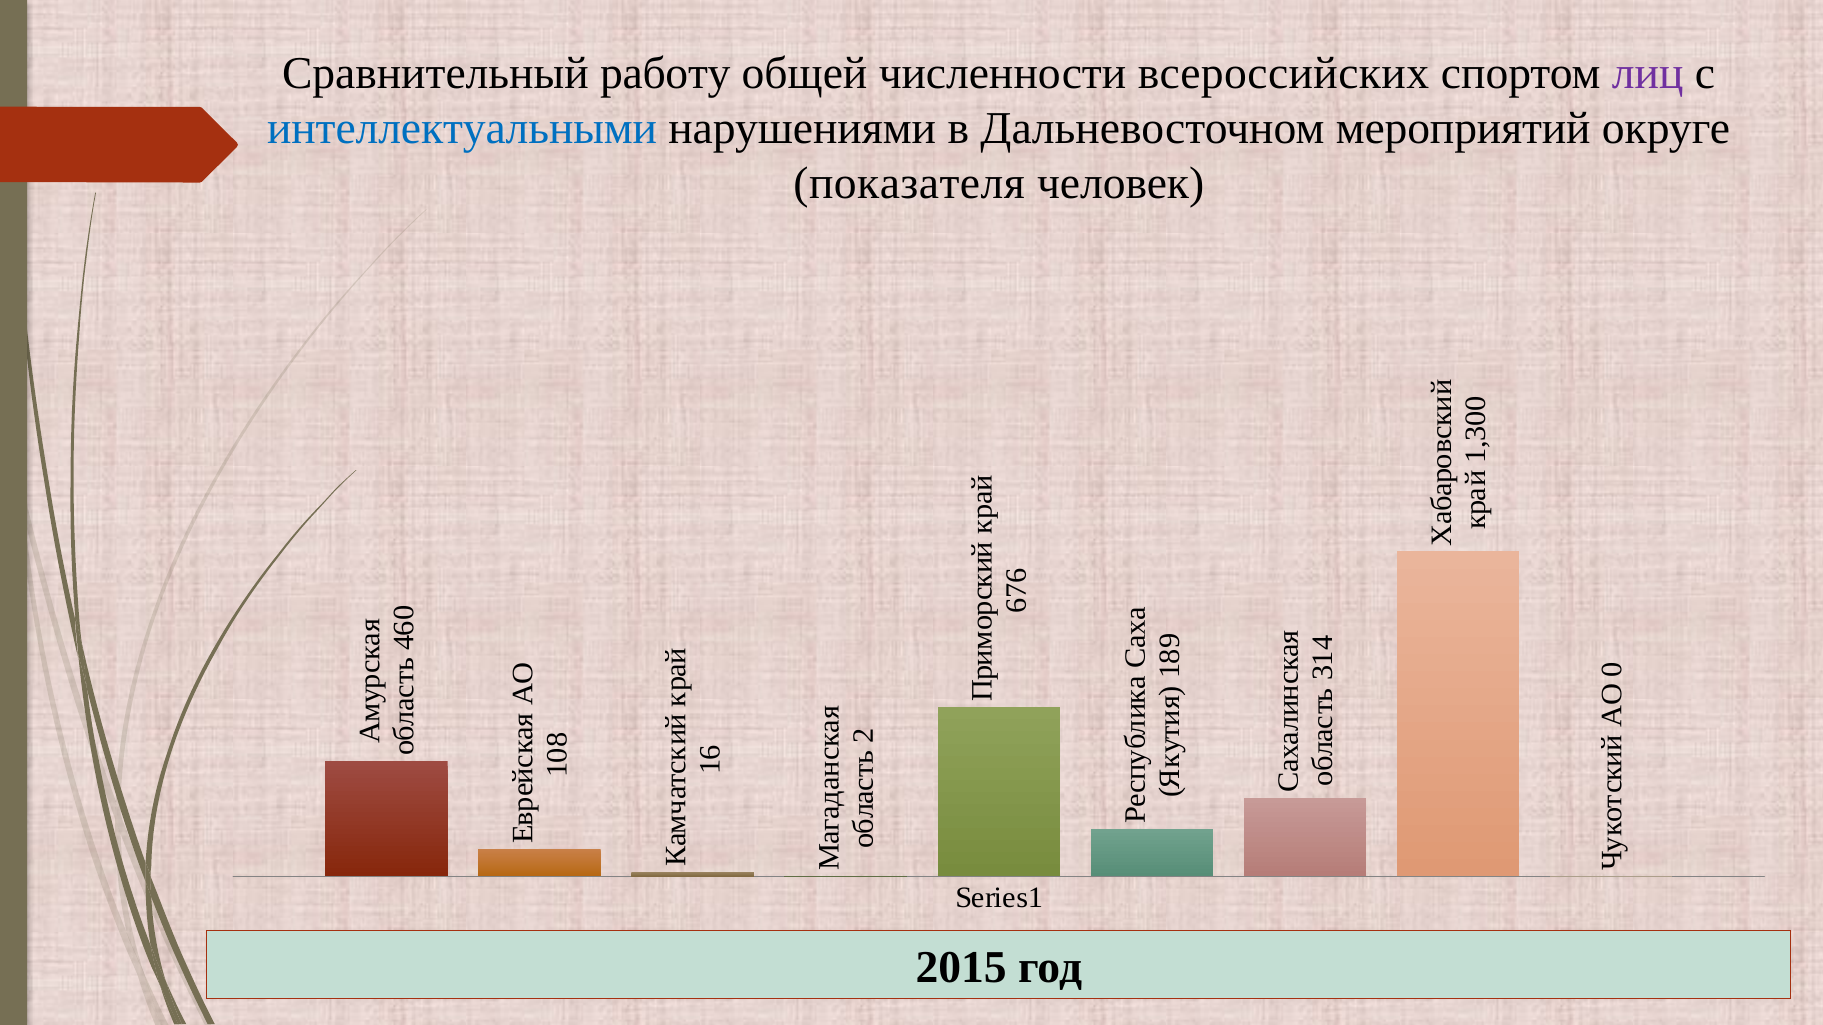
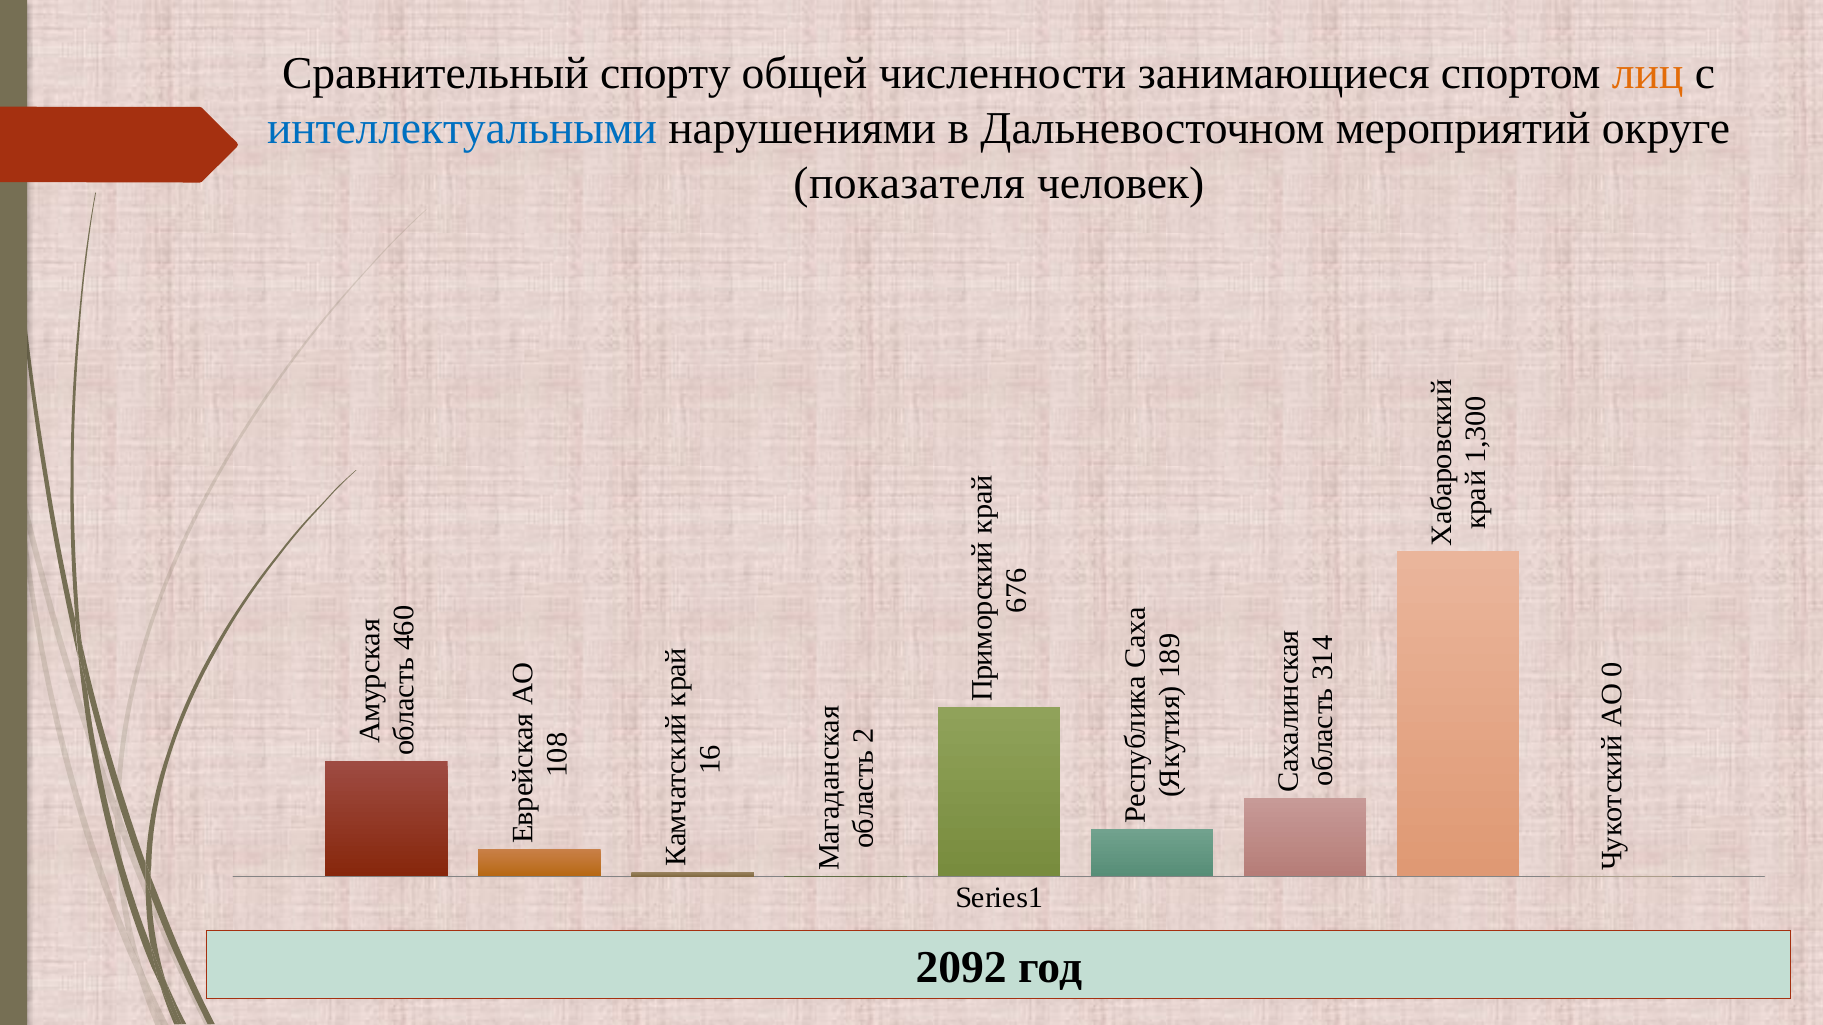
работу: работу -> спорту
всероссийских: всероссийских -> занимающиеся
лиц colour: purple -> orange
2015: 2015 -> 2092
